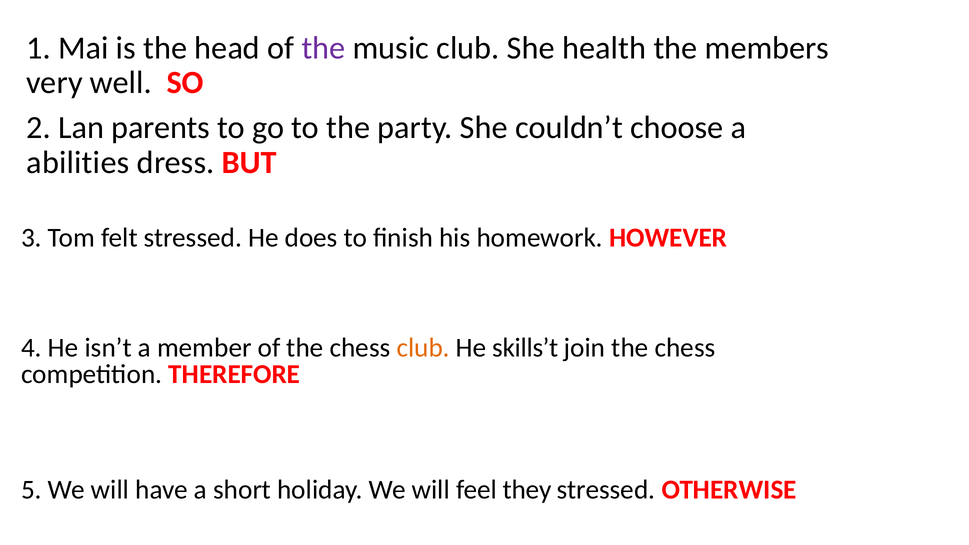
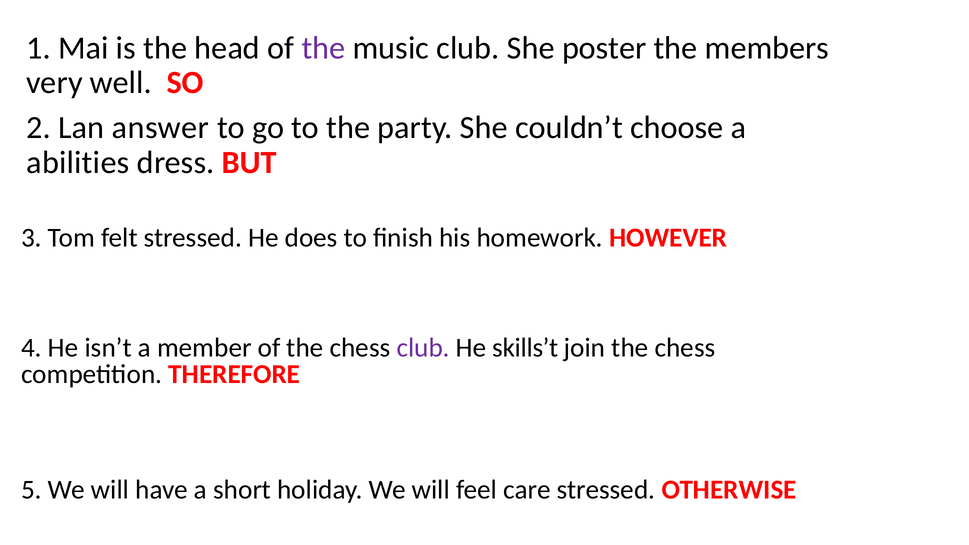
health: health -> poster
parents: parents -> answer
club at (423, 348) colour: orange -> purple
they: they -> care
